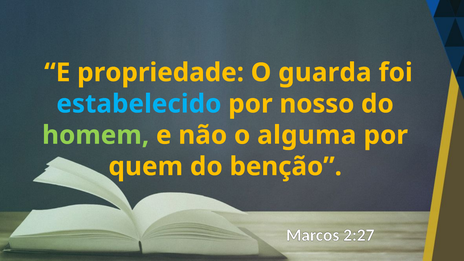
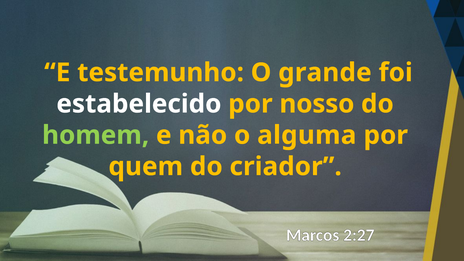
propriedade: propriedade -> testemunho
guarda: guarda -> grande
estabelecido colour: light blue -> white
benção: benção -> criador
